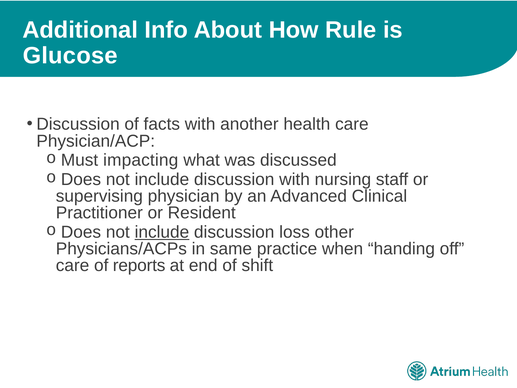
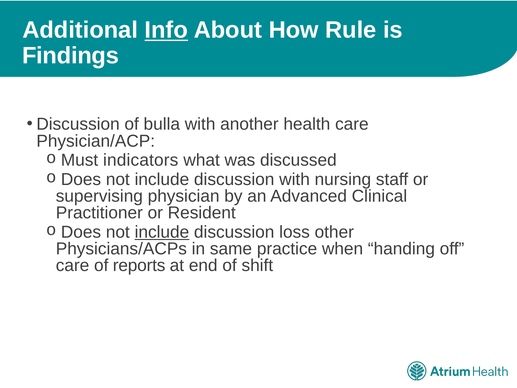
Info underline: none -> present
Glucose: Glucose -> Findings
facts: facts -> bulla
impacting: impacting -> indicators
